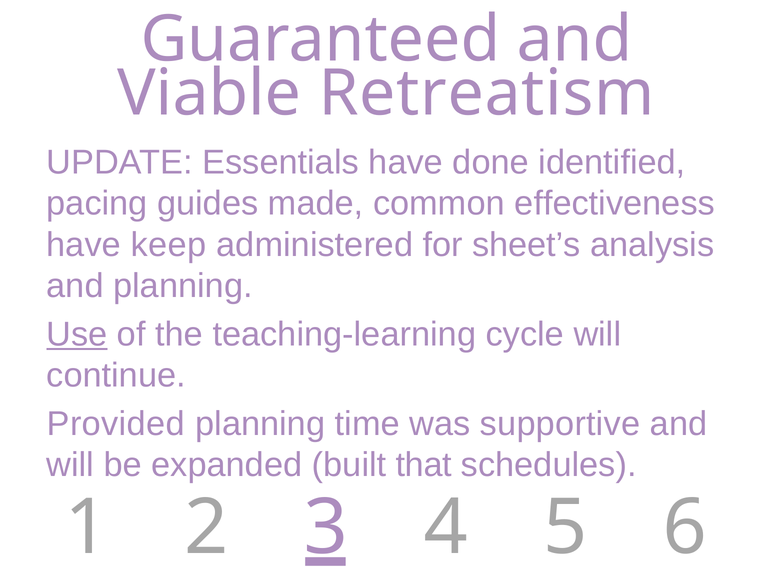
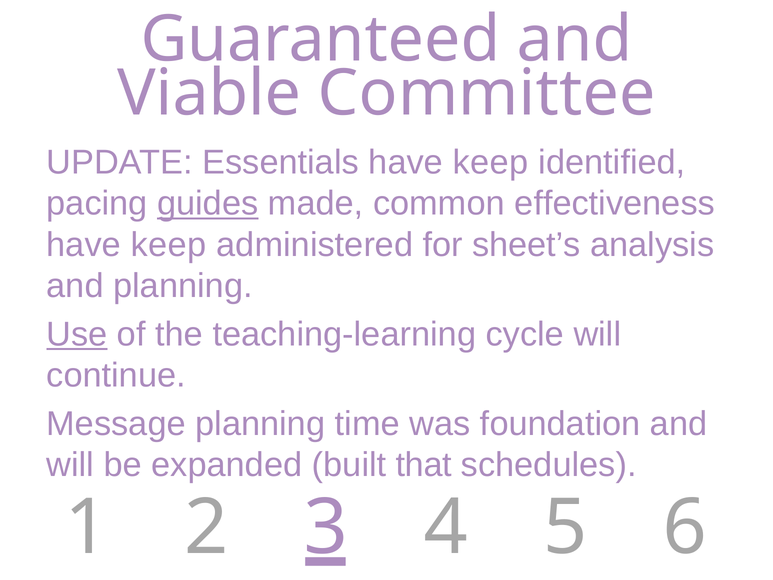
Retreatism: Retreatism -> Committee
Essentials have done: done -> keep
guides underline: none -> present
Provided: Provided -> Message
supportive: supportive -> foundation
